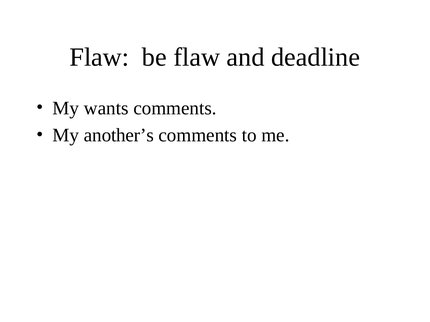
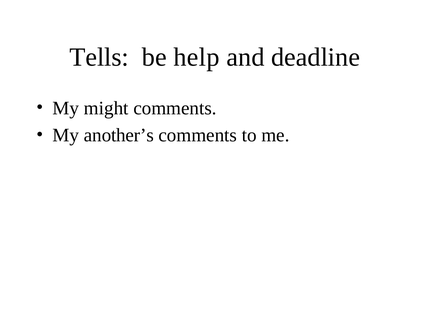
Flaw at (99, 57): Flaw -> Tells
be flaw: flaw -> help
wants: wants -> might
